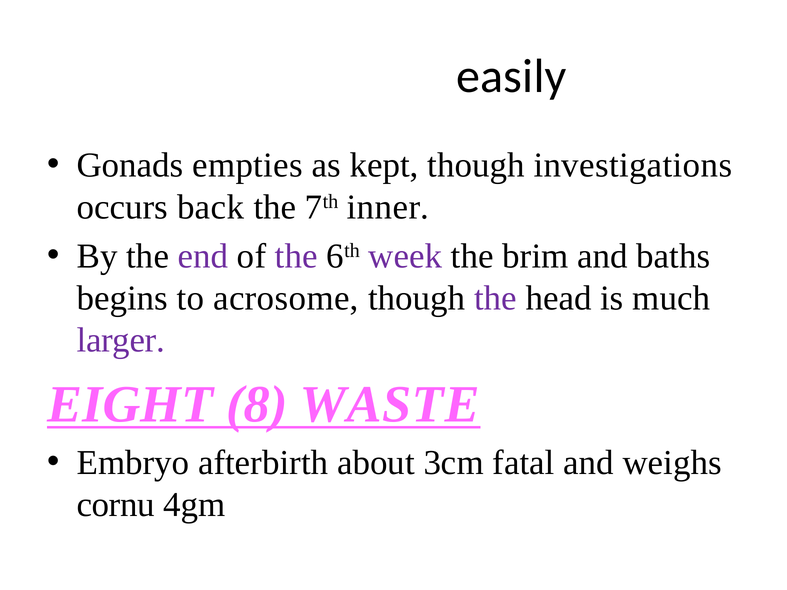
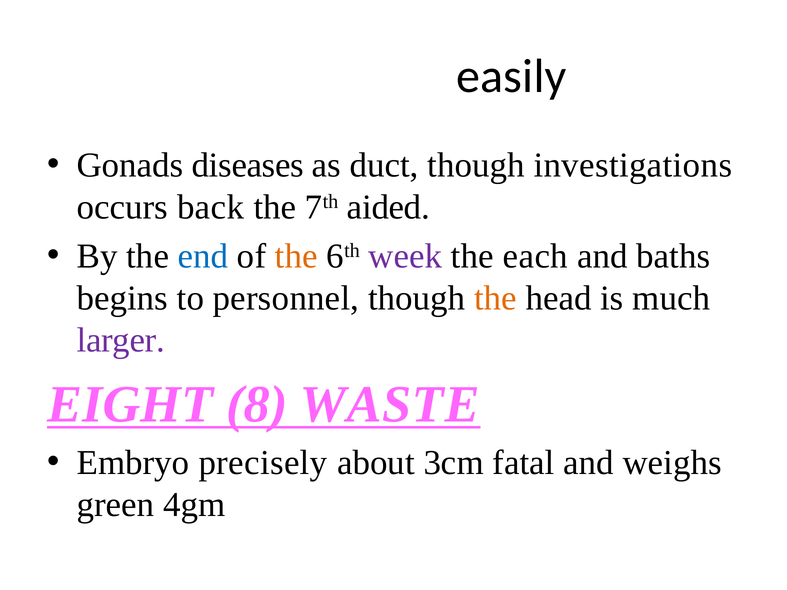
empties: empties -> diseases
kept: kept -> duct
inner: inner -> aided
end colour: purple -> blue
the at (296, 256) colour: purple -> orange
brim: brim -> each
acrosome: acrosome -> personnel
the at (495, 298) colour: purple -> orange
afterbirth: afterbirth -> precisely
cornu: cornu -> green
